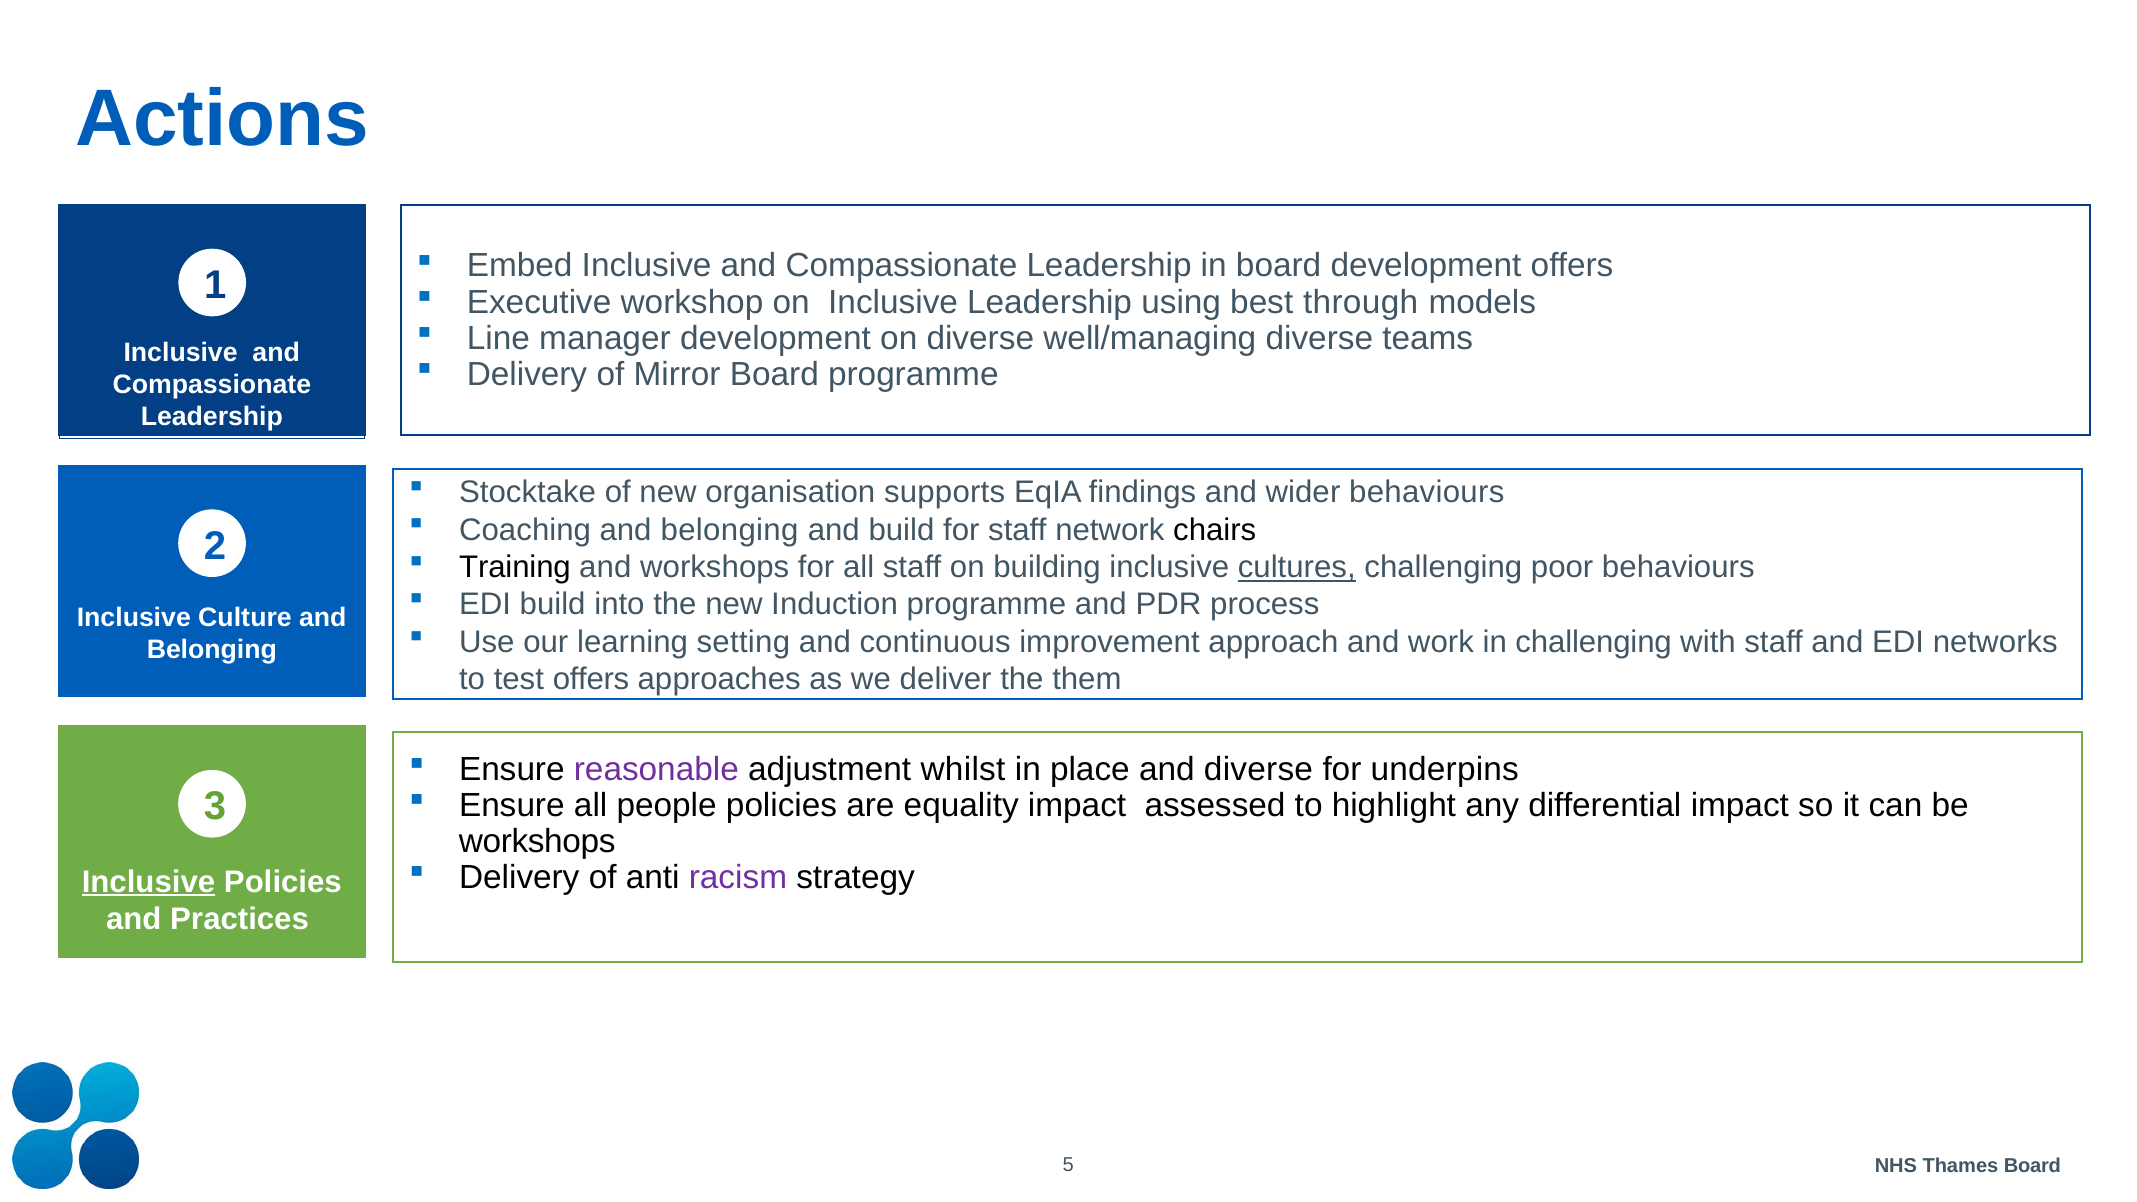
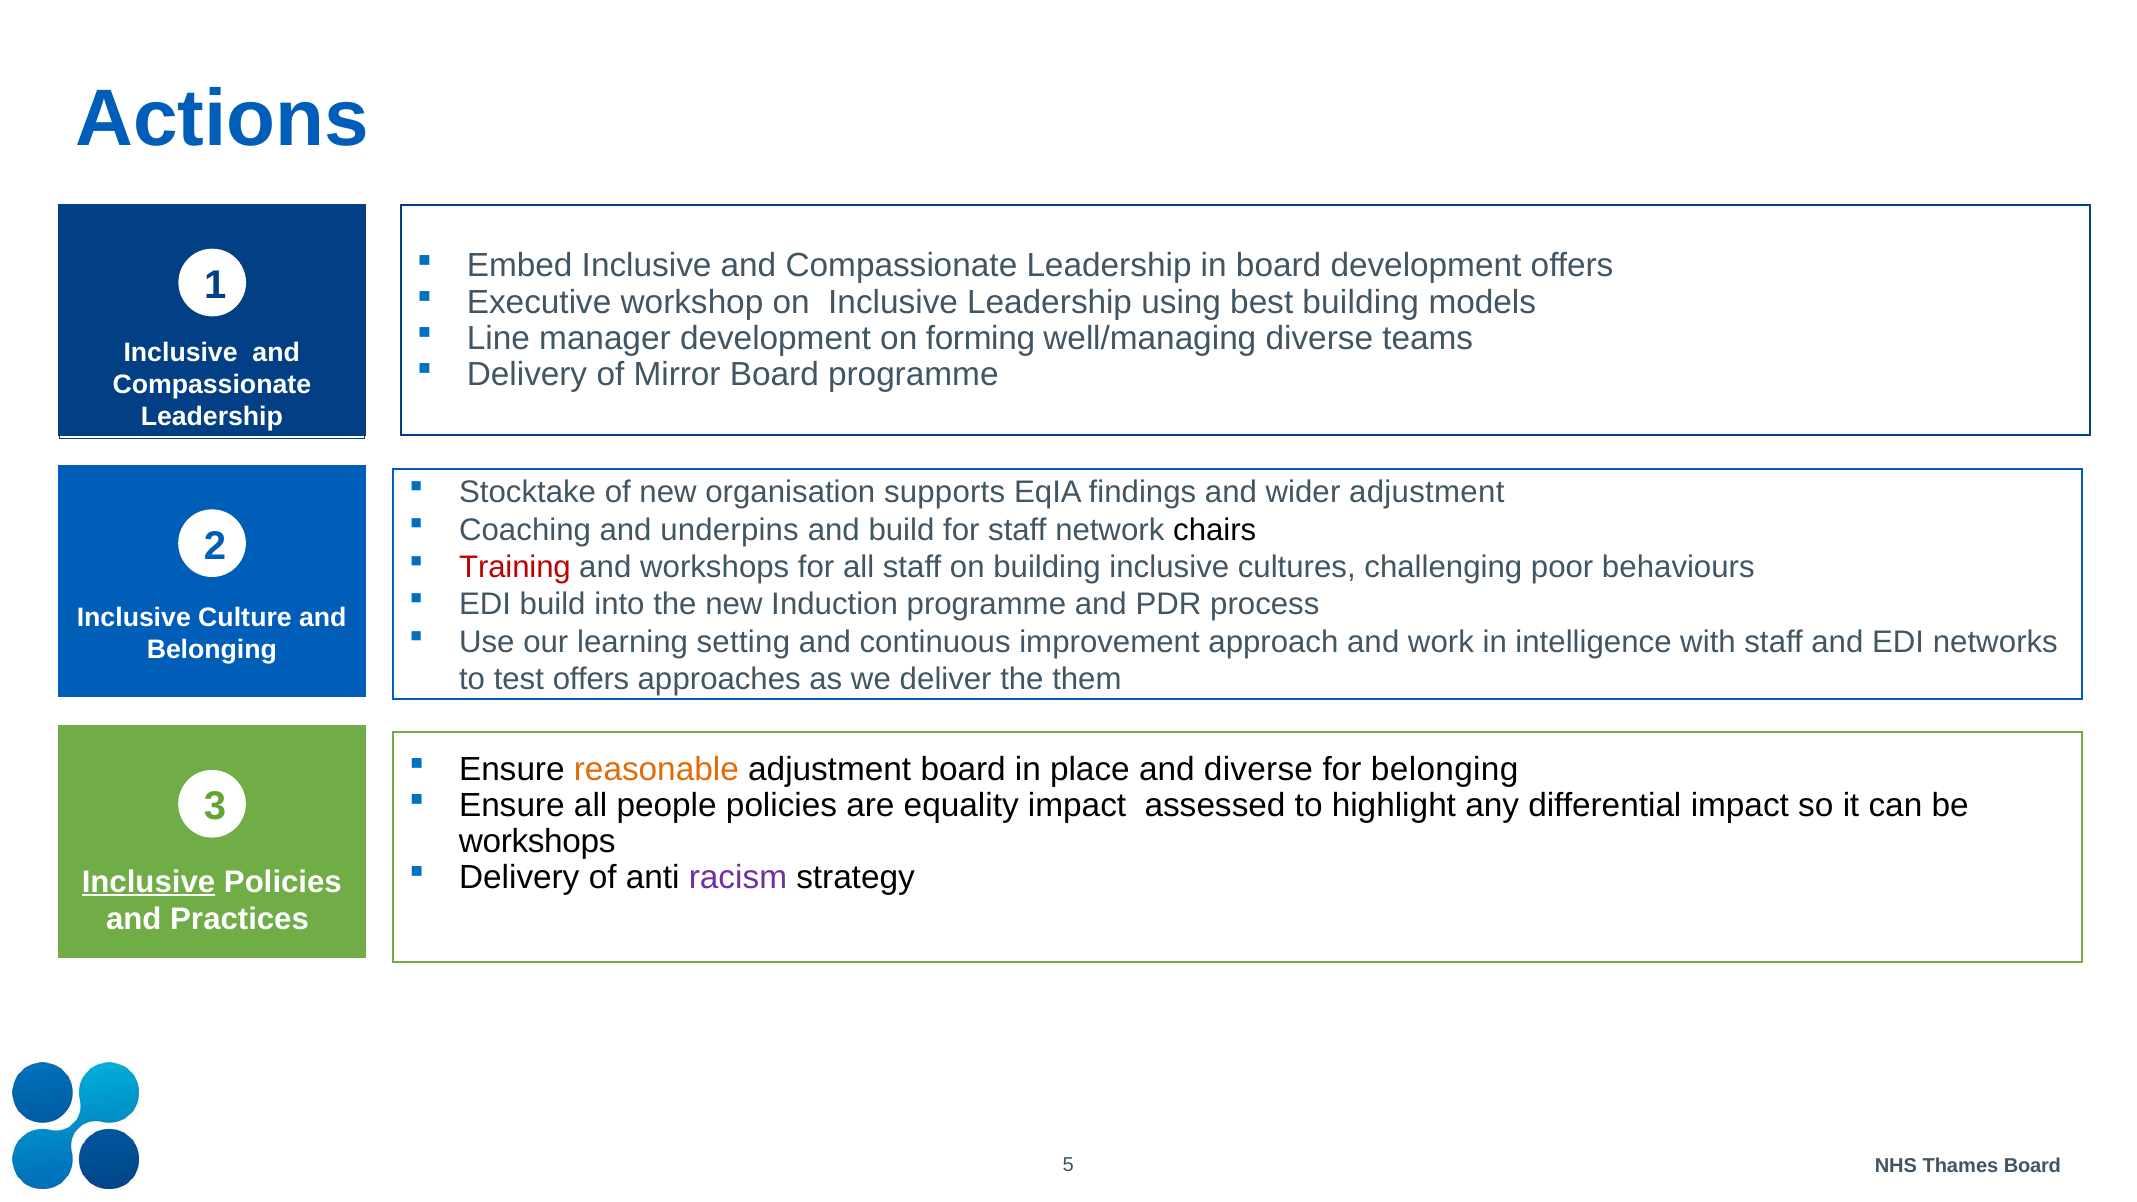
best through: through -> building
on diverse: diverse -> forming
wider behaviours: behaviours -> adjustment
Coaching and belonging: belonging -> underpins
Training colour: black -> red
cultures underline: present -> none
in challenging: challenging -> intelligence
reasonable colour: purple -> orange
adjustment whilst: whilst -> board
for underpins: underpins -> belonging
